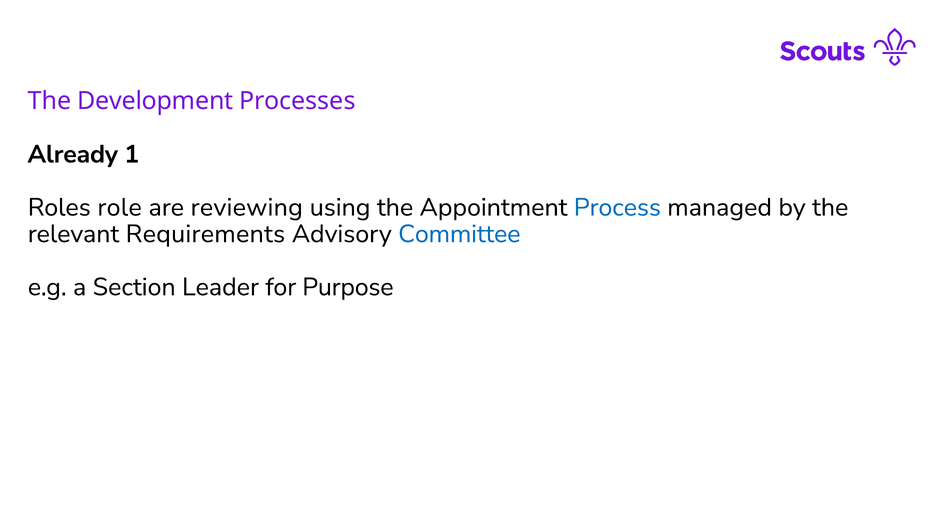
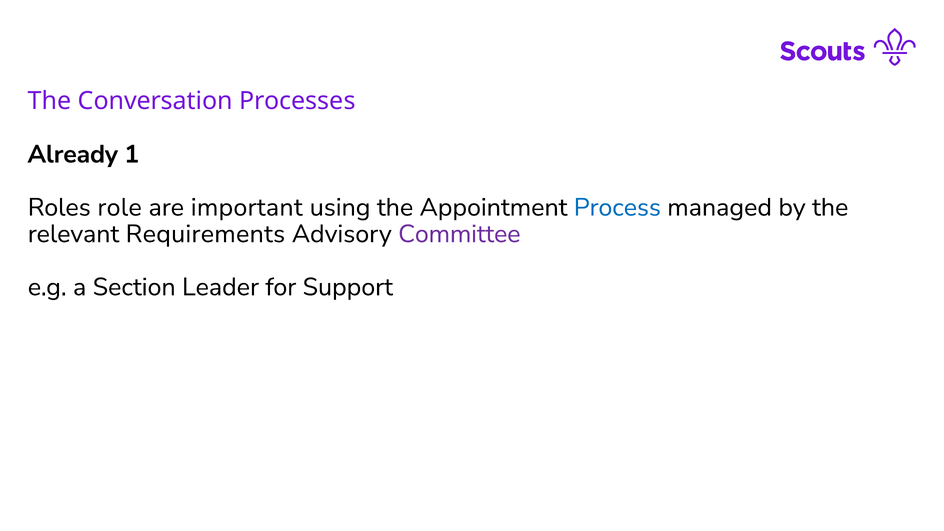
Development: Development -> Conversation
reviewing: reviewing -> important
Committee colour: blue -> purple
Purpose: Purpose -> Support
